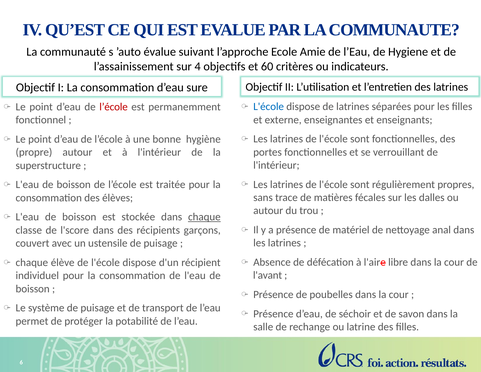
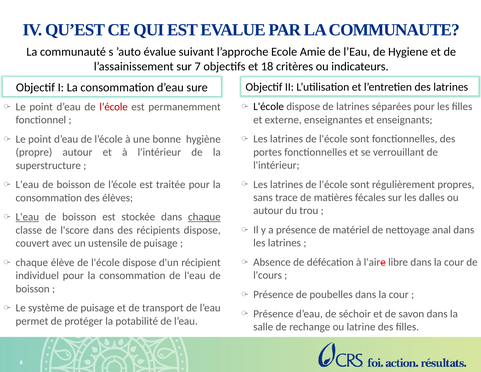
4: 4 -> 7
60: 60 -> 18
L'école at (269, 107) colour: blue -> black
L'eau at (27, 217) underline: none -> present
récipients garçons: garçons -> dispose
l'avant: l'avant -> l'cours
